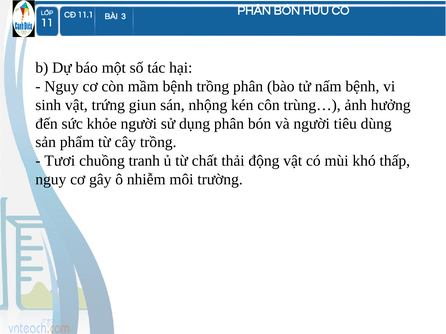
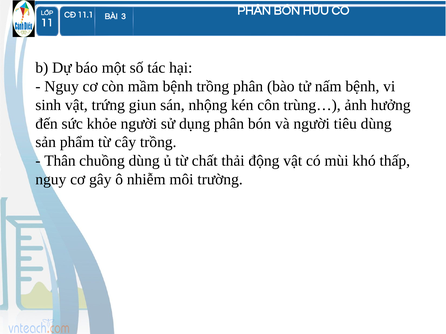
Tươi: Tươi -> Thân
chuồng tranh: tranh -> dùng
